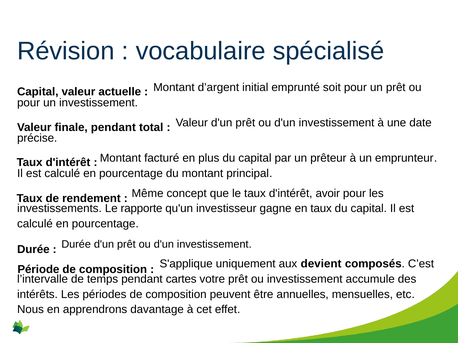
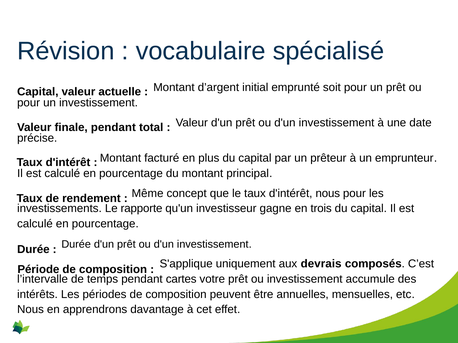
d'intérêt avoir: avoir -> nous
en taux: taux -> trois
devient: devient -> devrais
